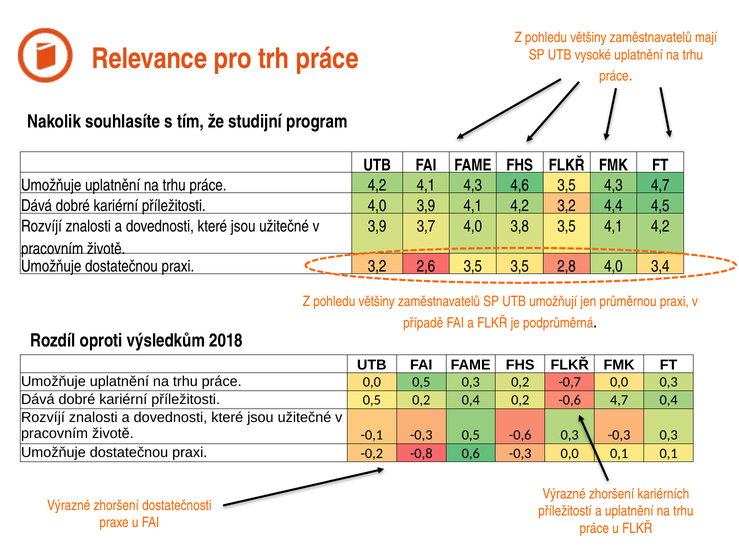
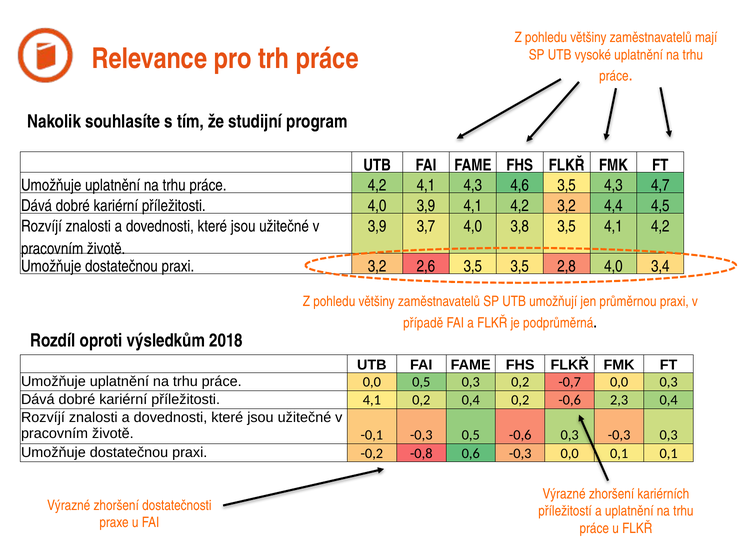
příležitosti 0,5: 0,5 -> 4,1
-0,6 4,7: 4,7 -> 2,3
